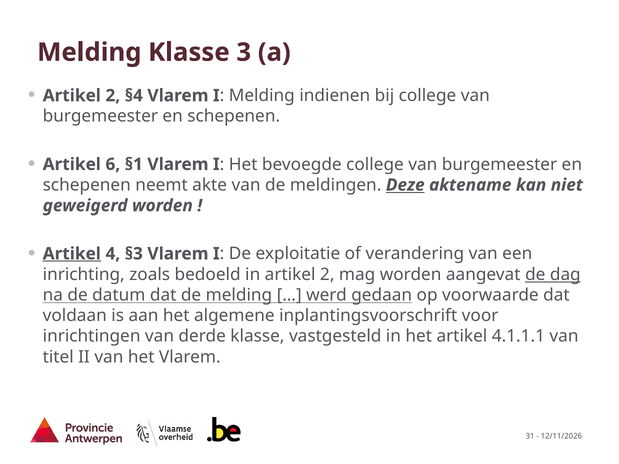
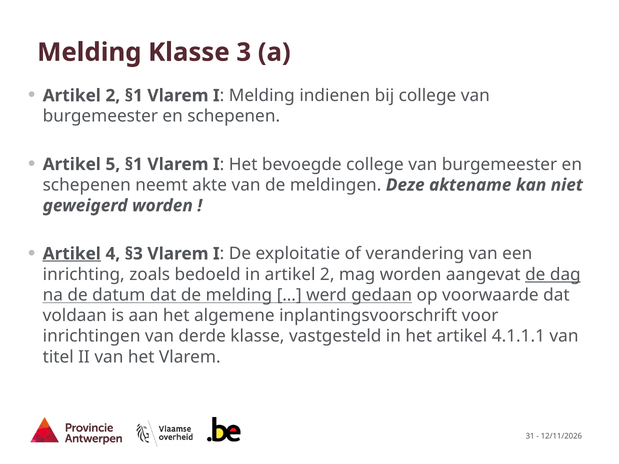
2 §4: §4 -> §1
6: 6 -> 5
Deze underline: present -> none
